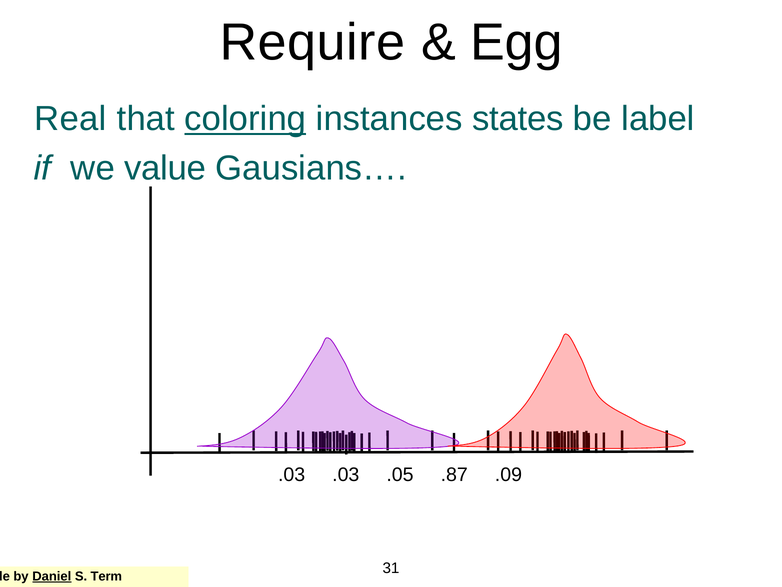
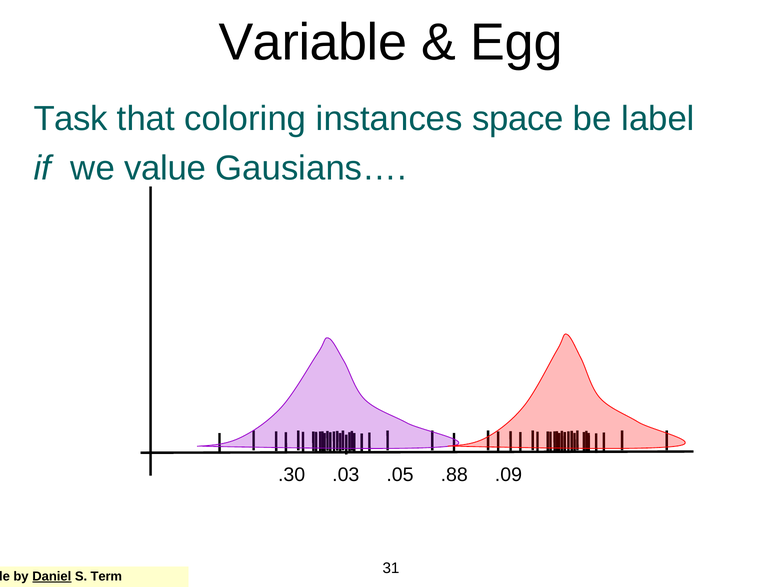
Require: Require -> Variable
Real: Real -> Task
coloring underline: present -> none
states: states -> space
.03 at (292, 475): .03 -> .30
.87: .87 -> .88
